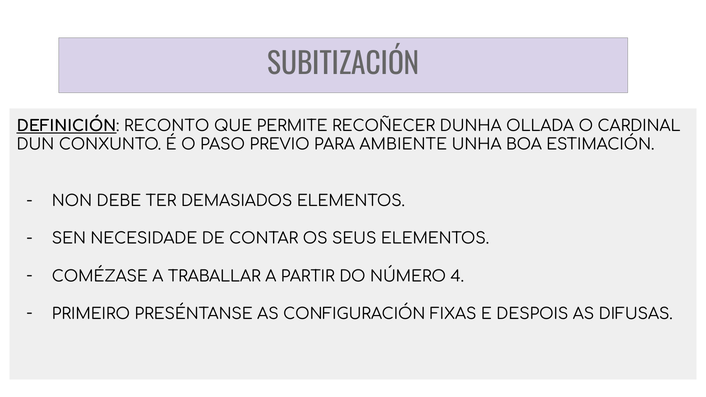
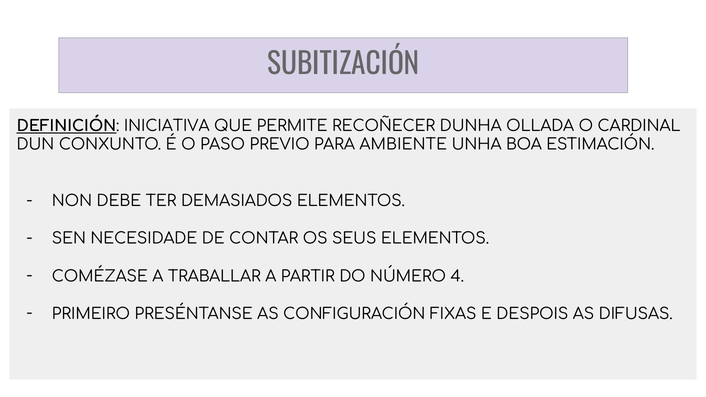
RECONTO: RECONTO -> INICIATIVA
